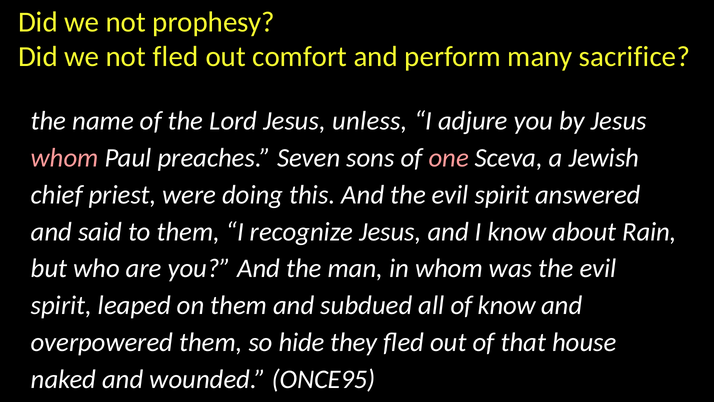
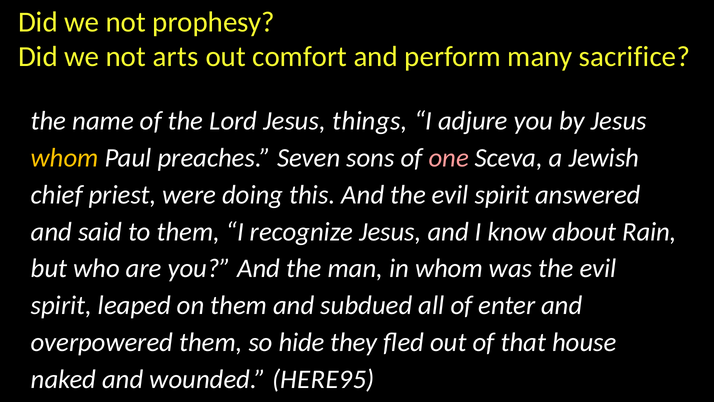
not fled: fled -> arts
unless: unless -> things
whom at (65, 158) colour: pink -> yellow
of know: know -> enter
ONCE95: ONCE95 -> HERE95
